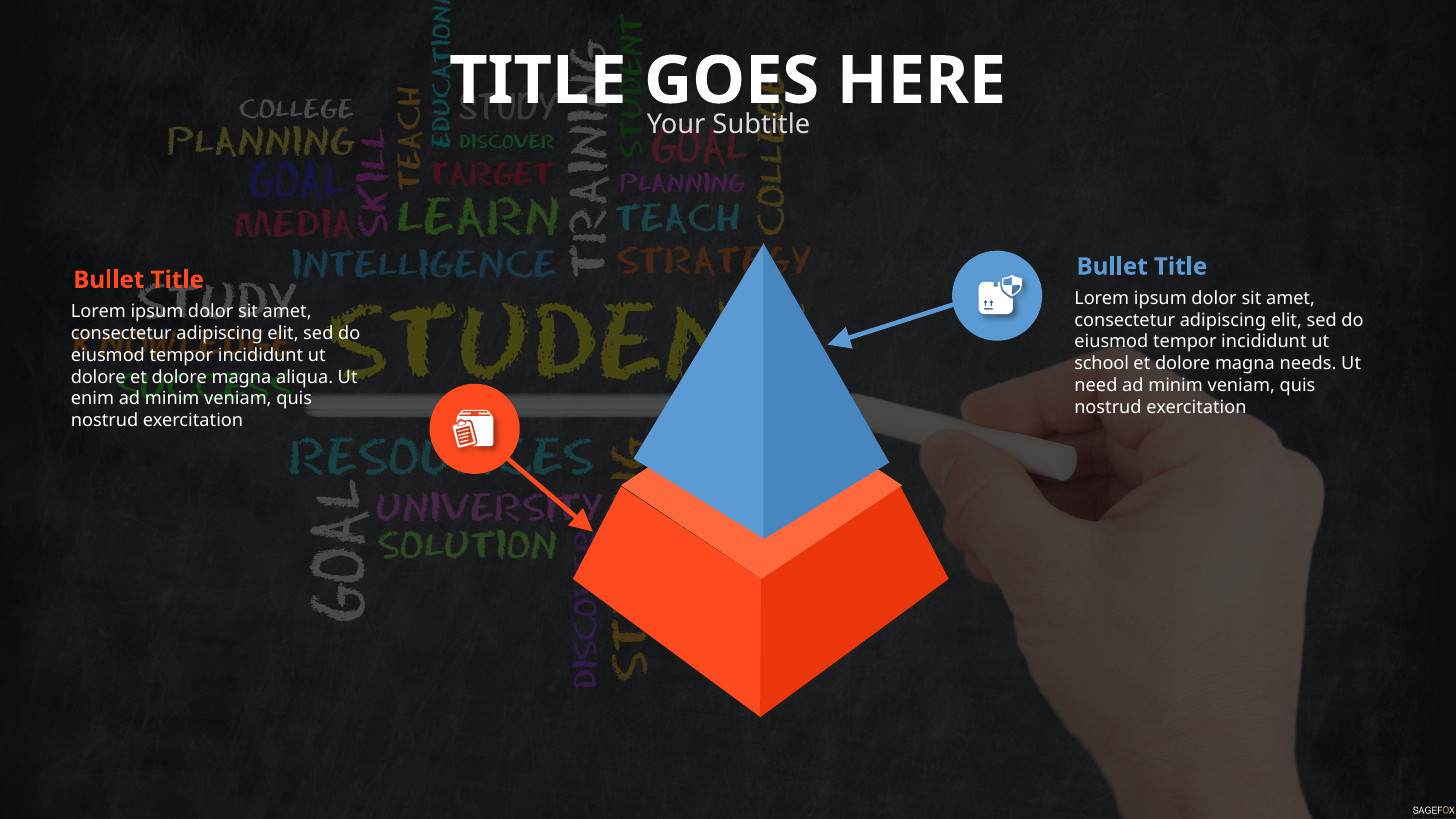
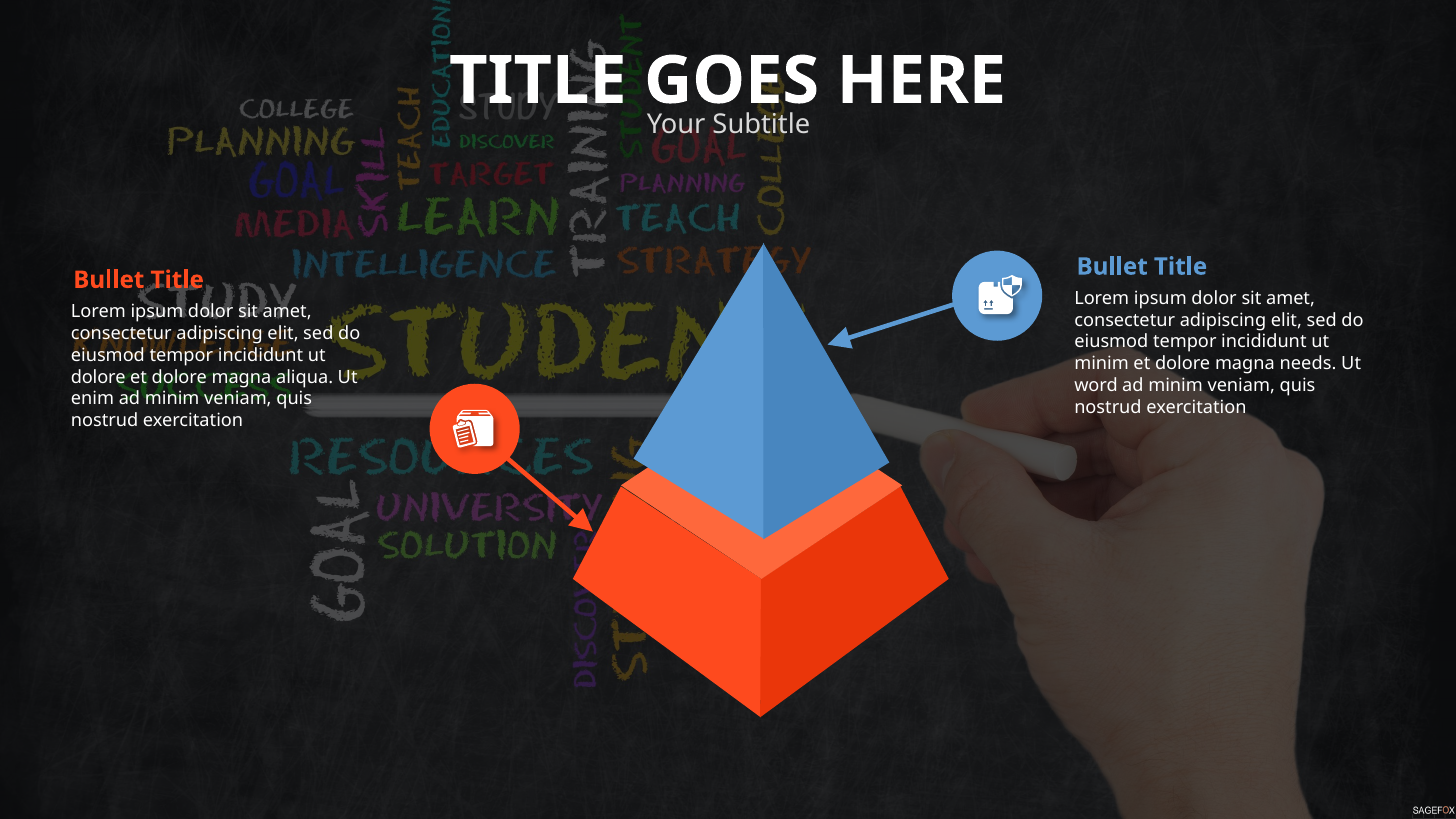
school at (1102, 364): school -> minim
need: need -> word
